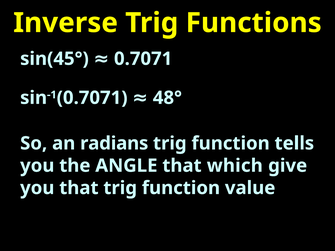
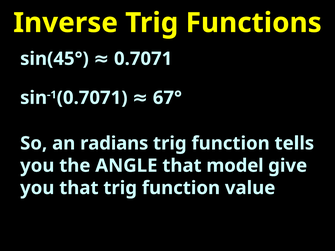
48°: 48° -> 67°
which: which -> model
